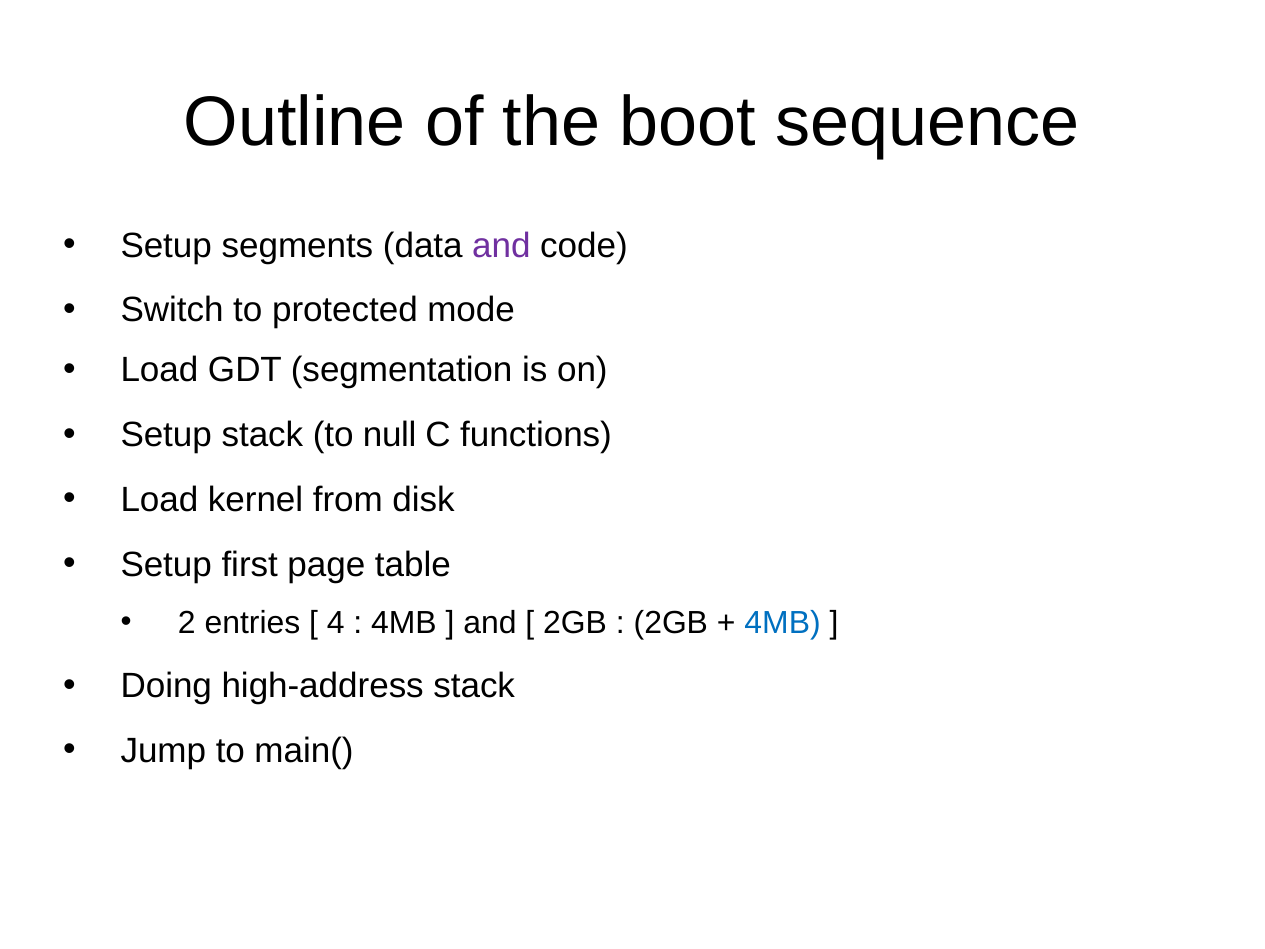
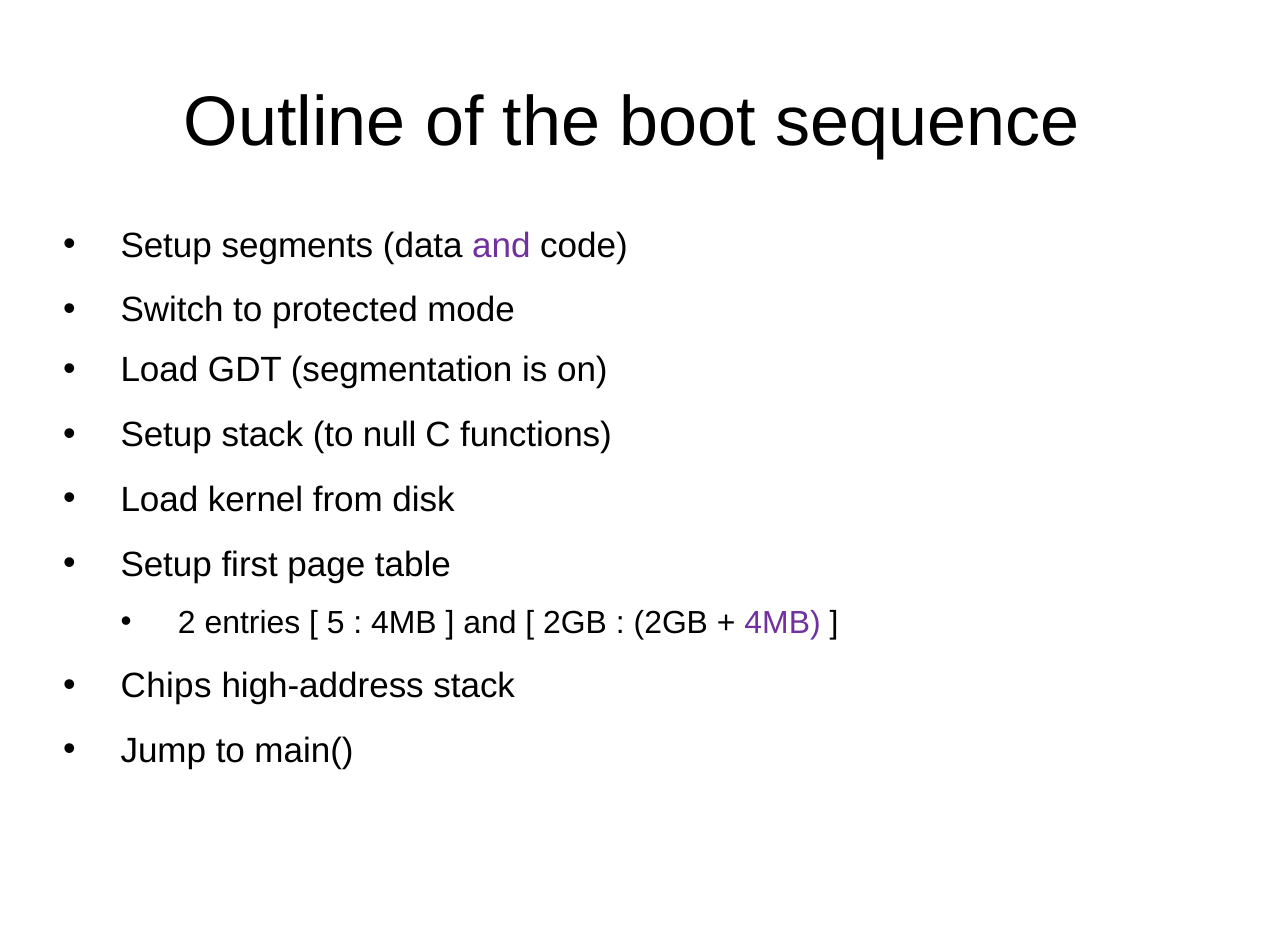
4: 4 -> 5
4MB at (783, 622) colour: blue -> purple
Doing: Doing -> Chips
